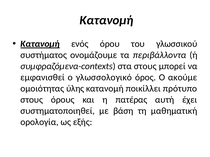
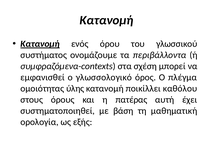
στα στους: στους -> σχέση
ακούμε: ακούμε -> πλέγμα
πρότυπο: πρότυπο -> καθόλου
